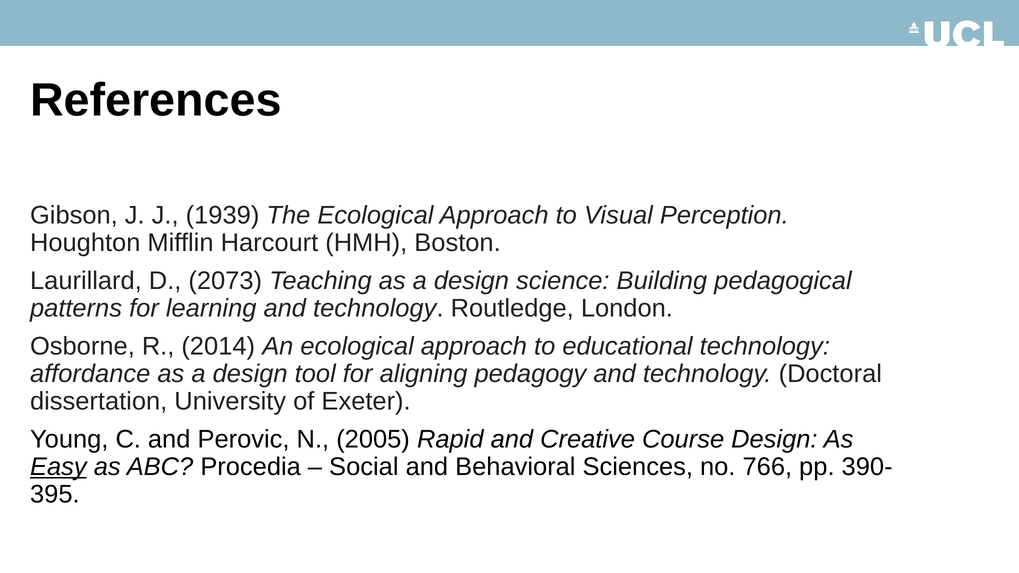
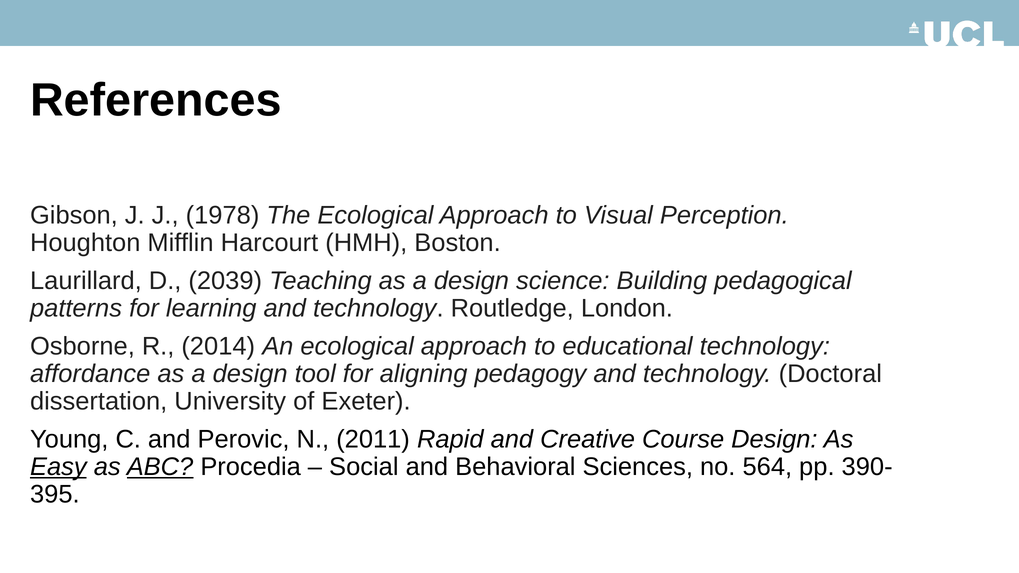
1939: 1939 -> 1978
2073: 2073 -> 2039
2005: 2005 -> 2011
ABC underline: none -> present
766: 766 -> 564
